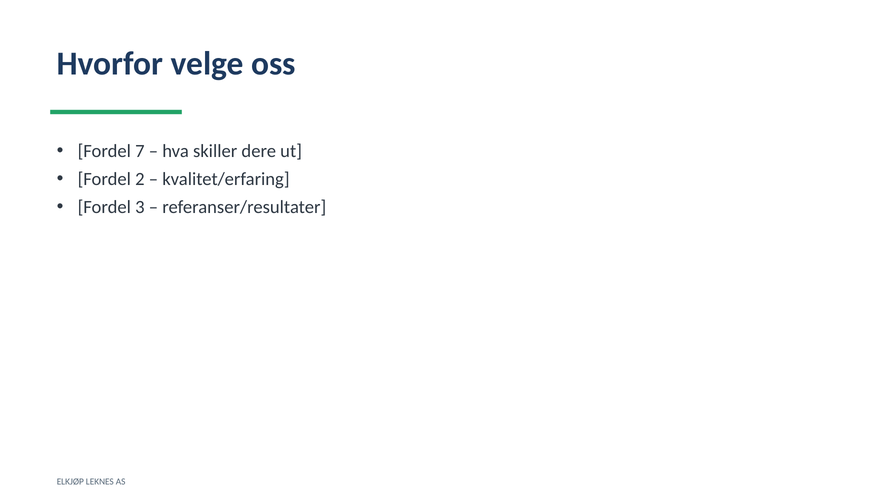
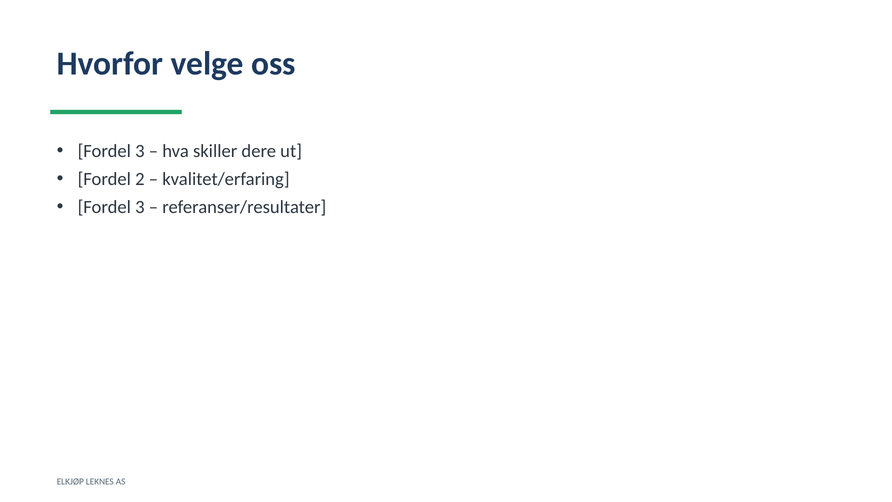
7 at (140, 151): 7 -> 3
